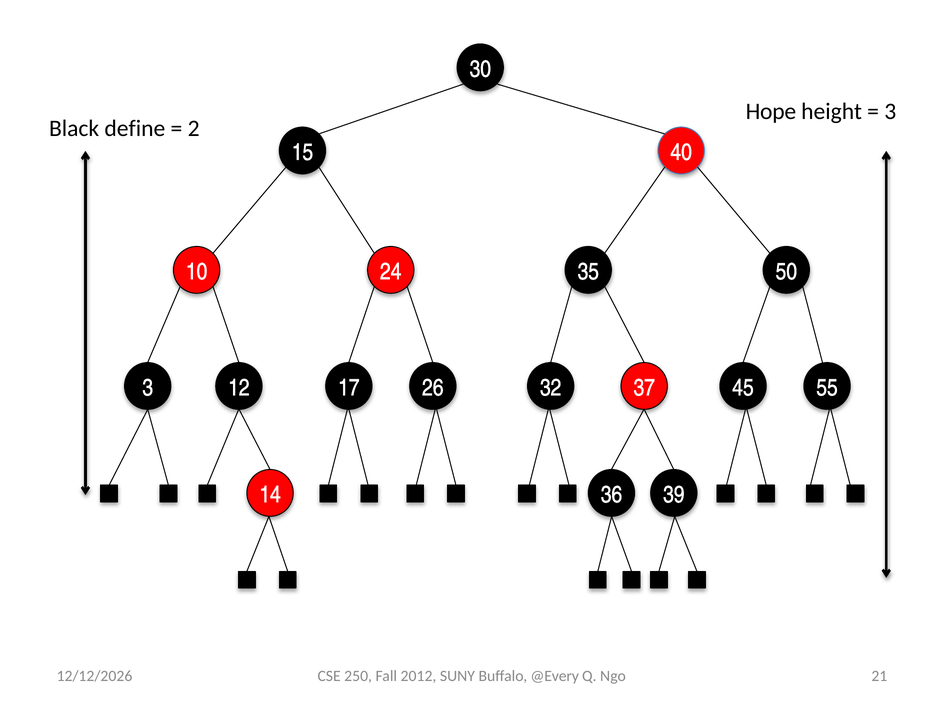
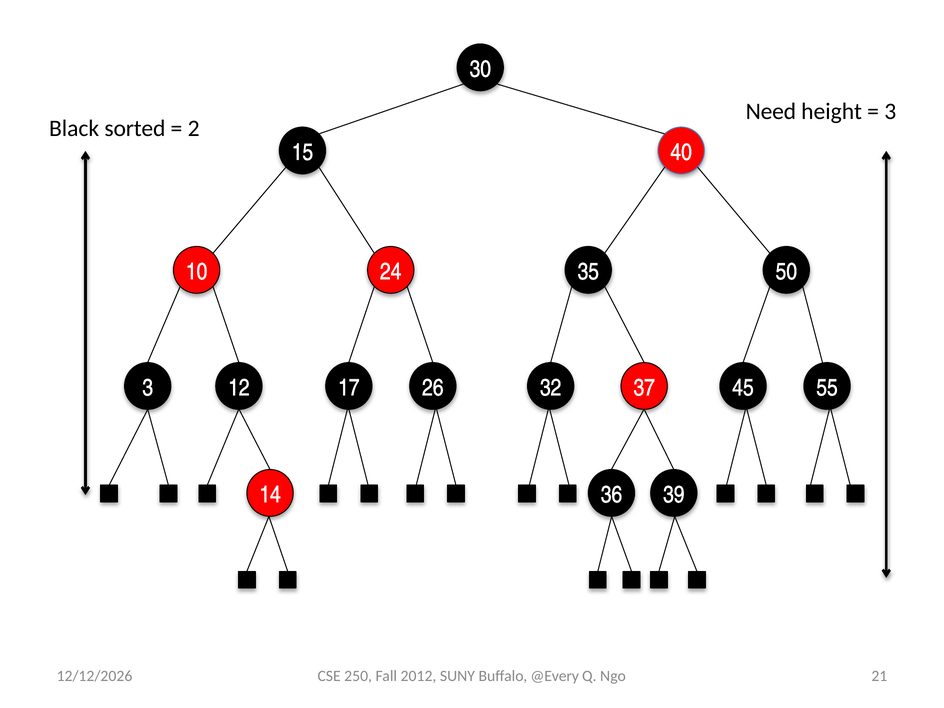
Hope: Hope -> Need
define: define -> sorted
